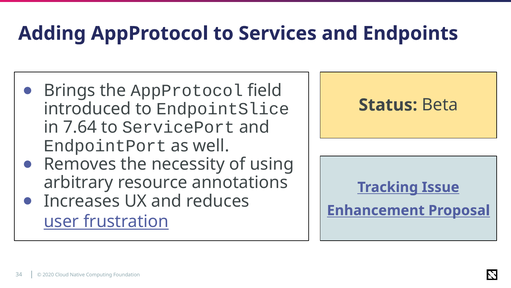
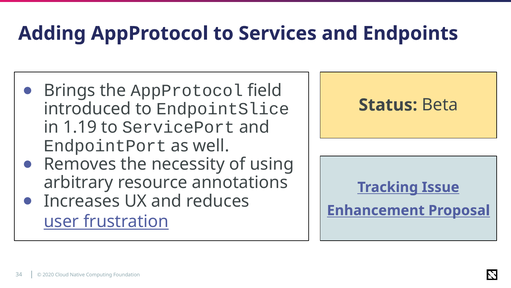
7.64: 7.64 -> 1.19
